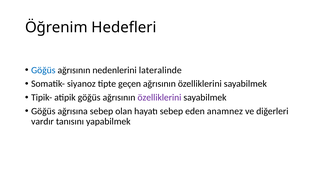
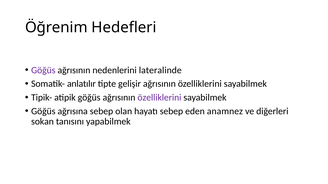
Göğüs at (43, 70) colour: blue -> purple
siyanoz: siyanoz -> anlatılır
geçen: geçen -> gelişir
vardır: vardır -> sokan
